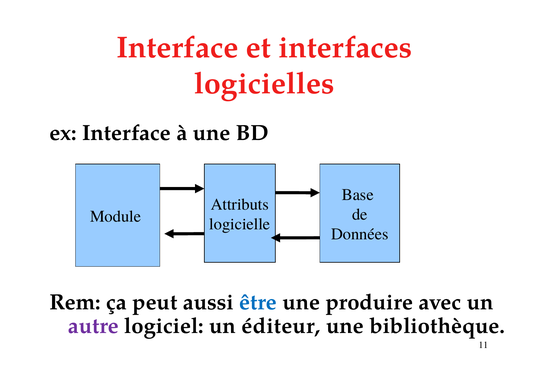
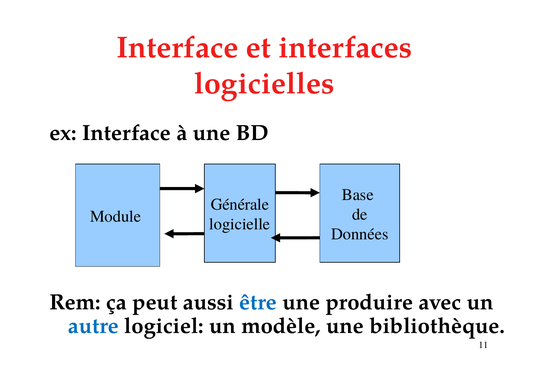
Attributs: Attributs -> Générale
autre colour: purple -> blue
éditeur: éditeur -> modèle
